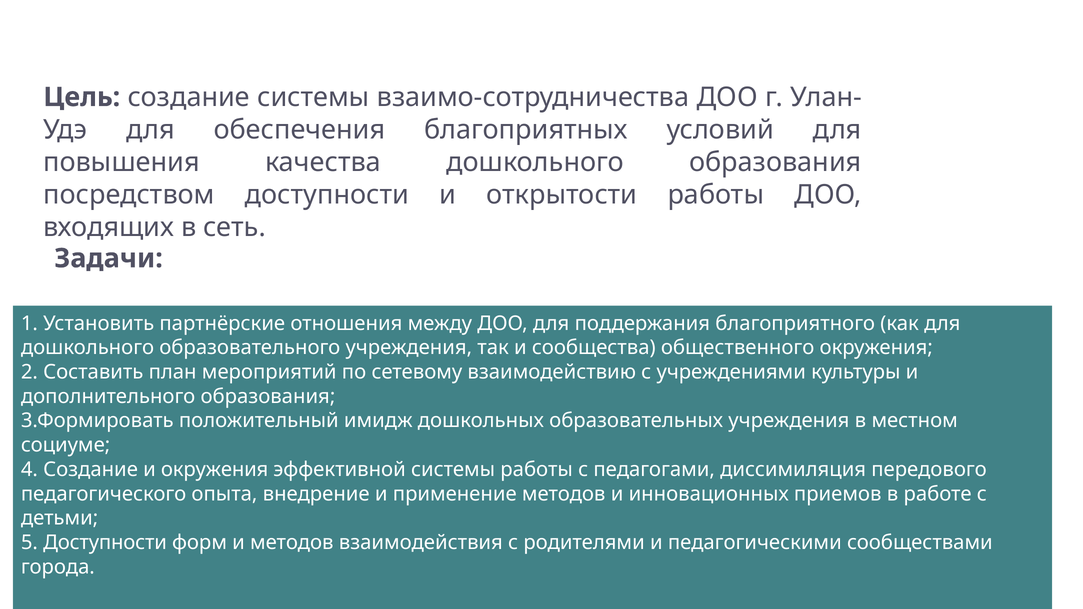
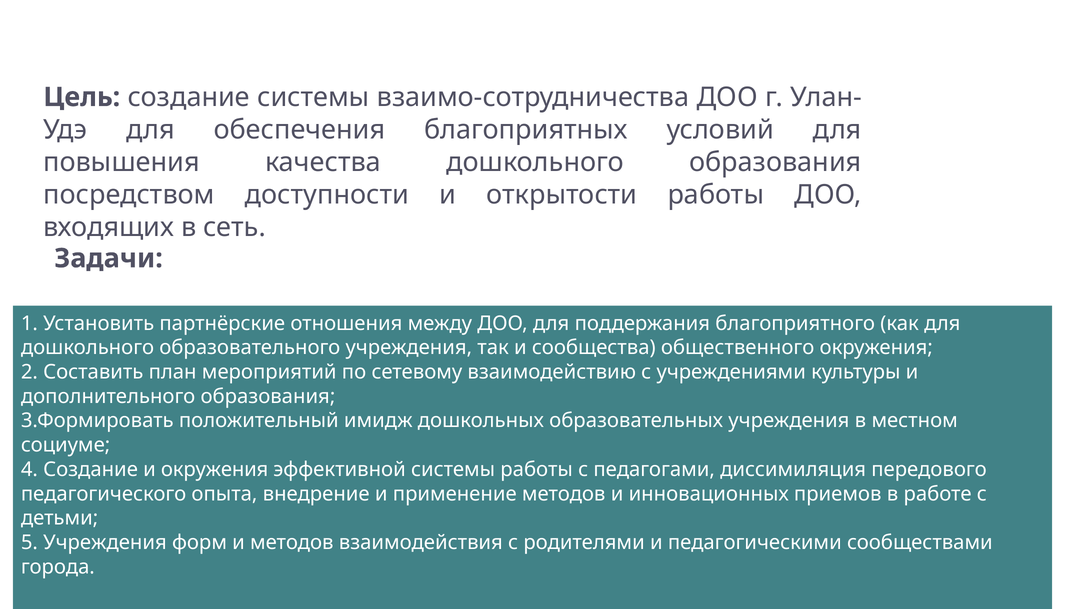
5 Доступности: Доступности -> Учреждения
